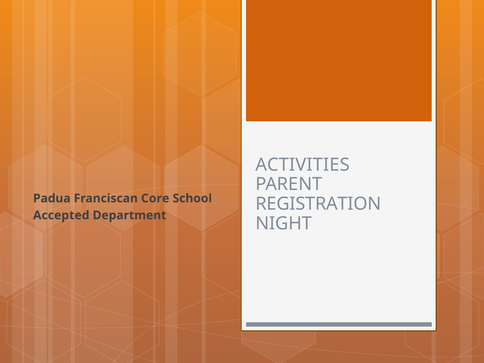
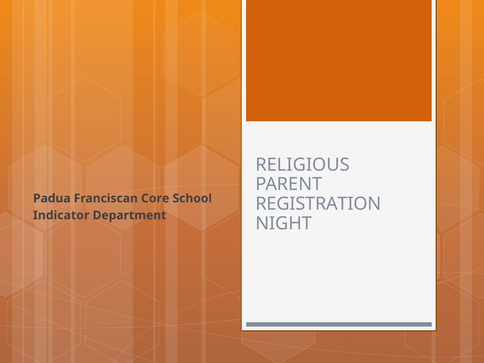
ACTIVITIES: ACTIVITIES -> RELIGIOUS
Accepted: Accepted -> Indicator
